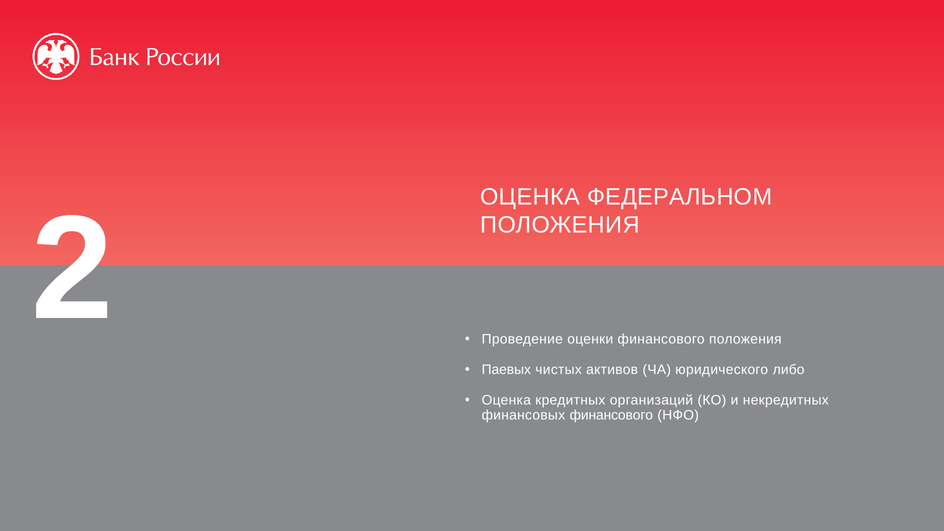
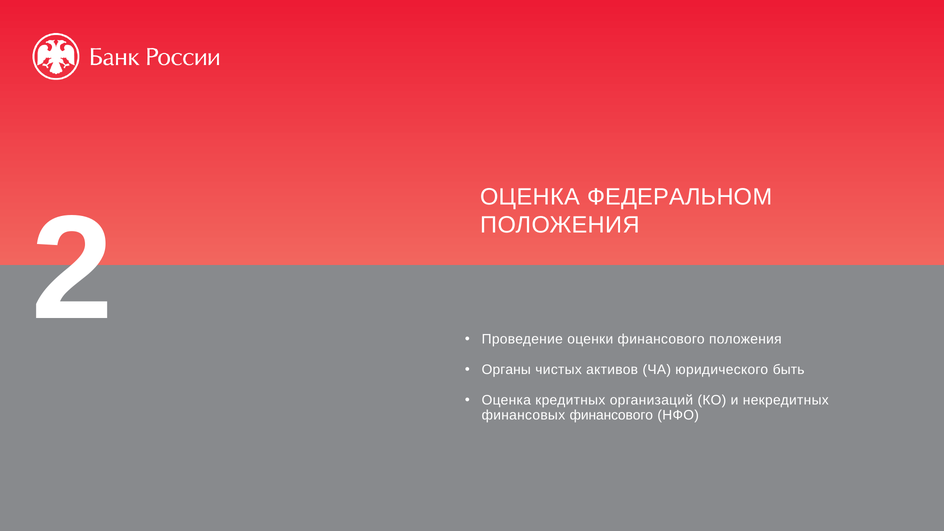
Паевых: Паевых -> Органы
либо: либо -> быть
